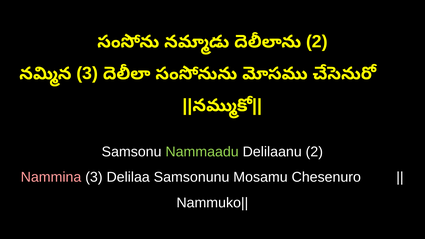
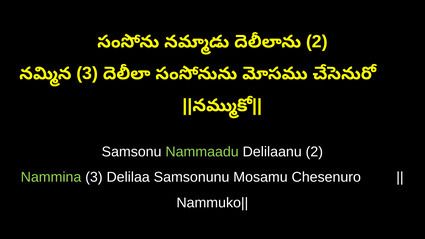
Nammina colour: pink -> light green
